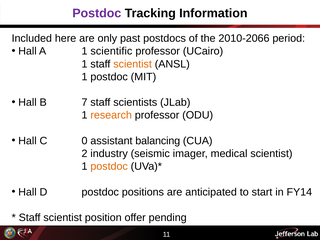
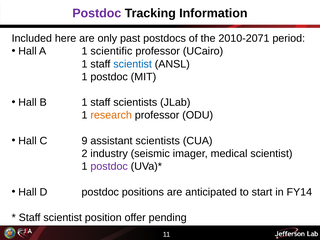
2010-2066: 2010-2066 -> 2010-2071
scientist at (133, 64) colour: orange -> blue
B 7: 7 -> 1
0: 0 -> 9
assistant balancing: balancing -> scientists
postdoc at (109, 166) colour: orange -> purple
